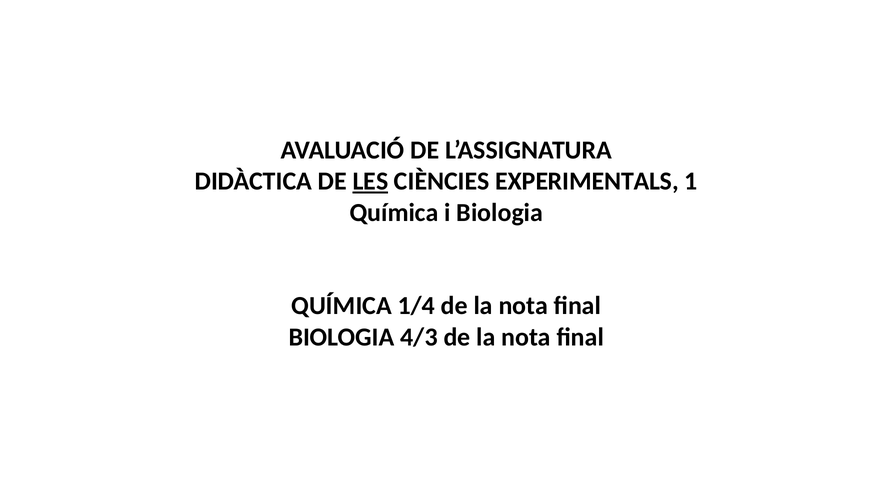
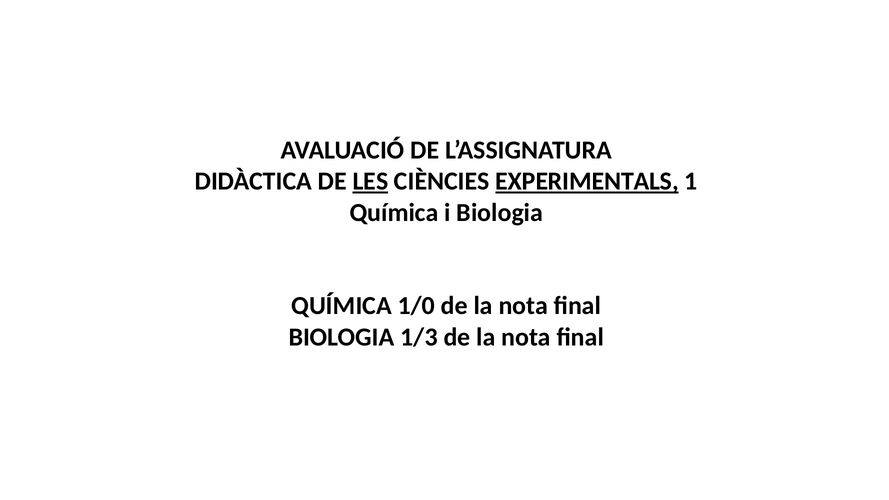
EXPERIMENTALS underline: none -> present
1/4: 1/4 -> 1/0
4/3: 4/3 -> 1/3
